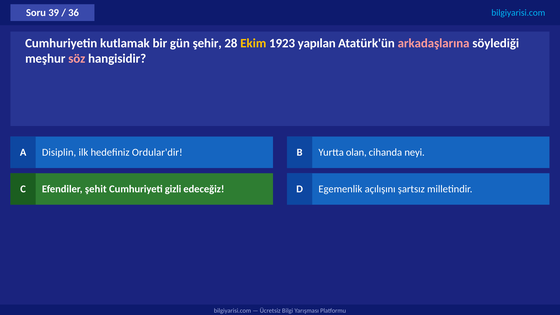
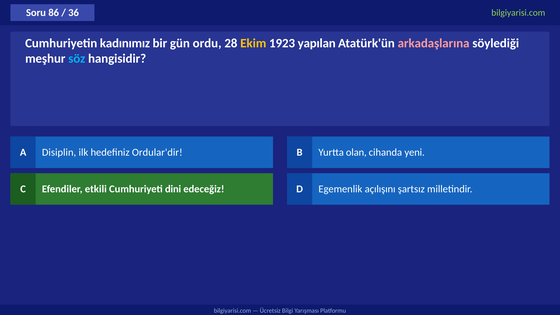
39: 39 -> 86
bilgiyarisi.com at (518, 13) colour: light blue -> light green
kutlamak: kutlamak -> kadınımız
şehir: şehir -> ordu
söz colour: pink -> light blue
neyi: neyi -> yeni
şehit: şehit -> etkili
gizli: gizli -> dini
